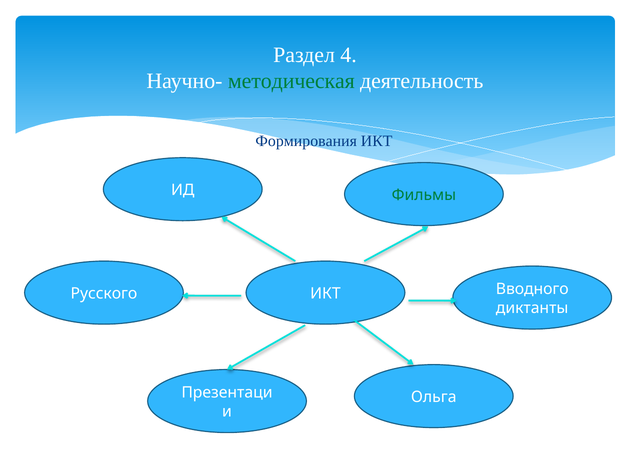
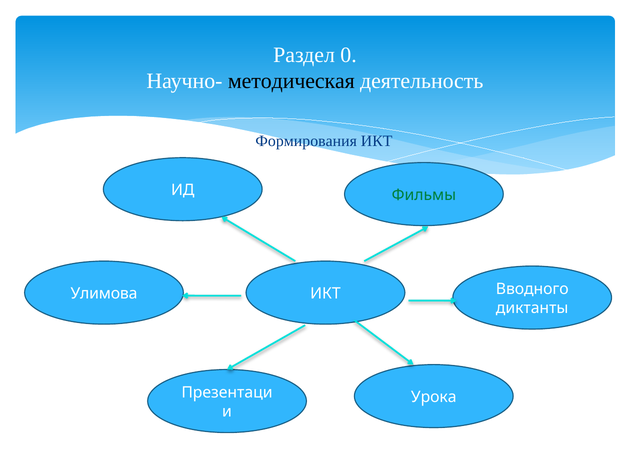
4: 4 -> 0
методическая colour: green -> black
Русского: Русского -> Улимова
Ольга: Ольга -> Урока
